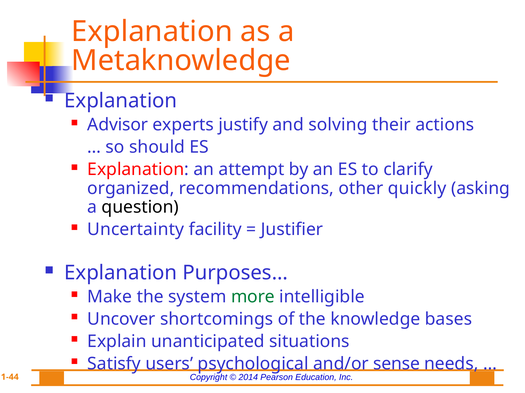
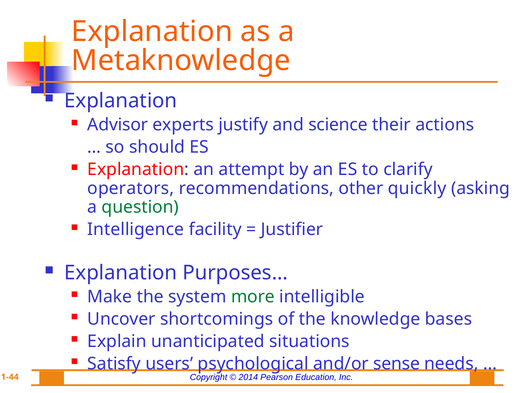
solving: solving -> science
organized: organized -> operators
question colour: black -> green
Uncertainty: Uncertainty -> Intelligence
